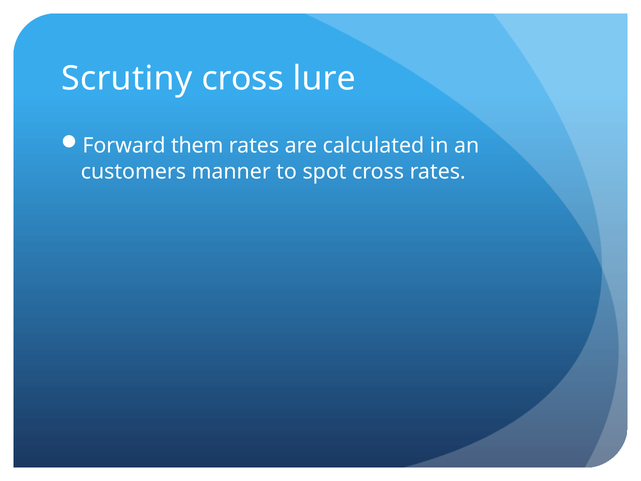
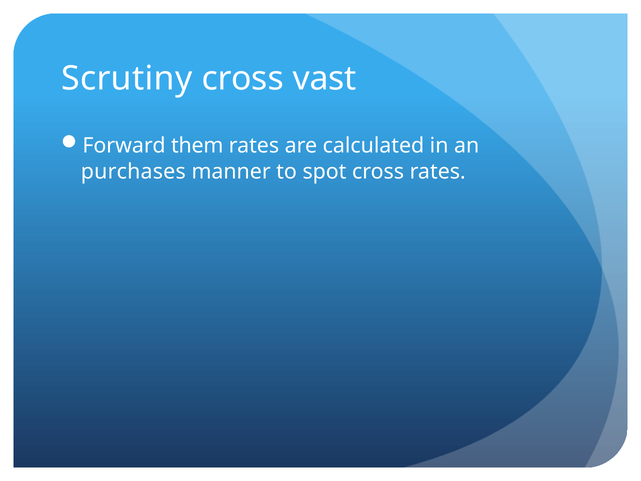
lure: lure -> vast
customers: customers -> purchases
